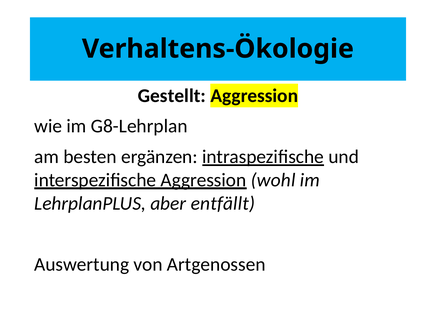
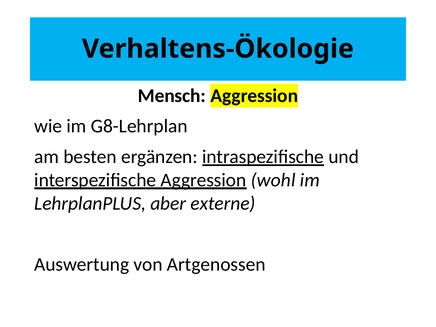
Gestellt: Gestellt -> Mensch
entfällt: entfällt -> externe
